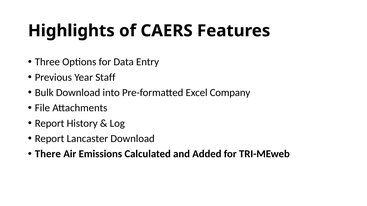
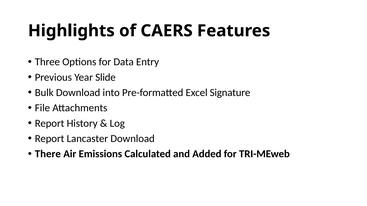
Staff: Staff -> Slide
Company: Company -> Signature
